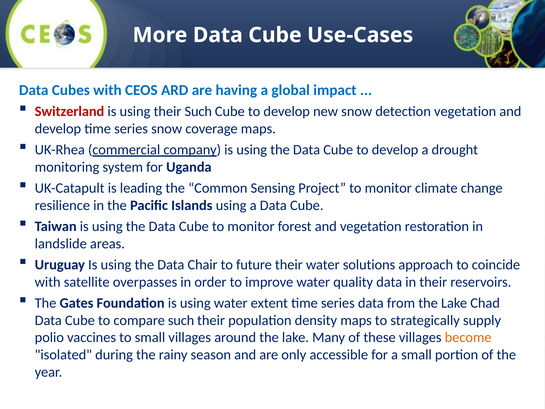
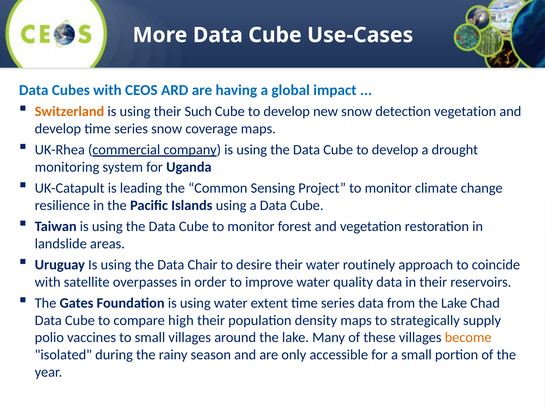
Switzerland colour: red -> orange
future: future -> desire
solutions: solutions -> routinely
compare such: such -> high
